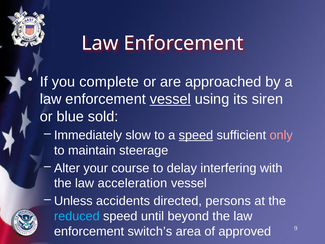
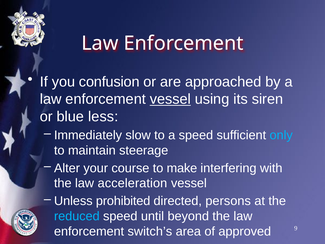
complete: complete -> confusion
sold: sold -> less
speed at (196, 135) underline: present -> none
only colour: pink -> light blue
delay: delay -> make
accidents: accidents -> prohibited
